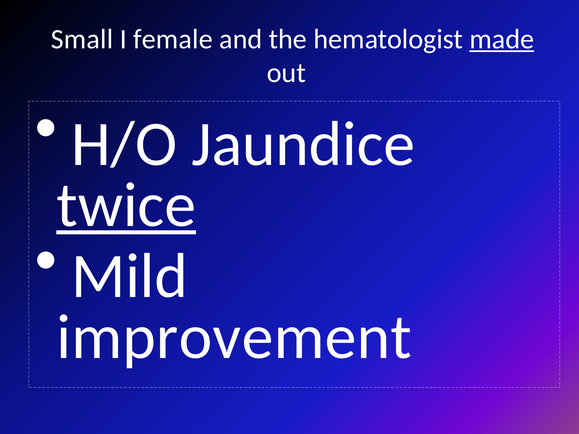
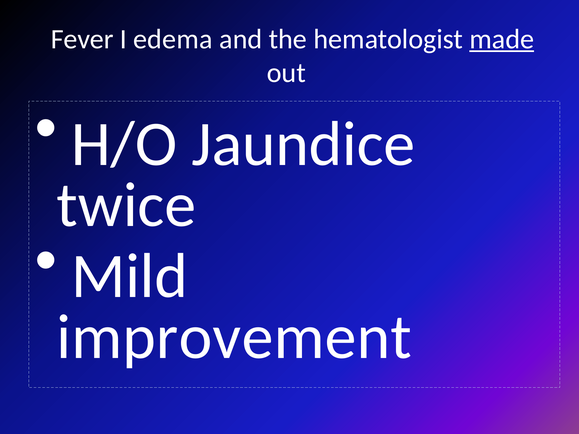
Small: Small -> Fever
female: female -> edema
twice underline: present -> none
